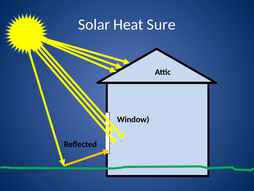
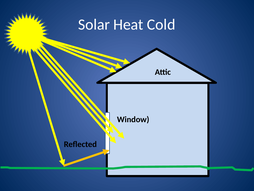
Sure: Sure -> Cold
